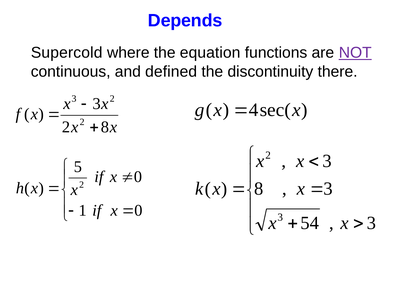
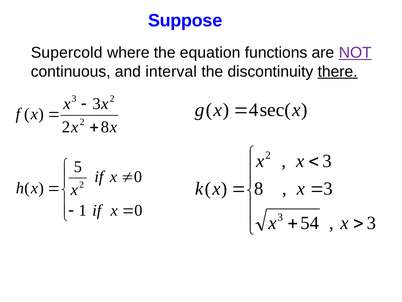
Depends: Depends -> Suppose
defined: defined -> interval
there underline: none -> present
